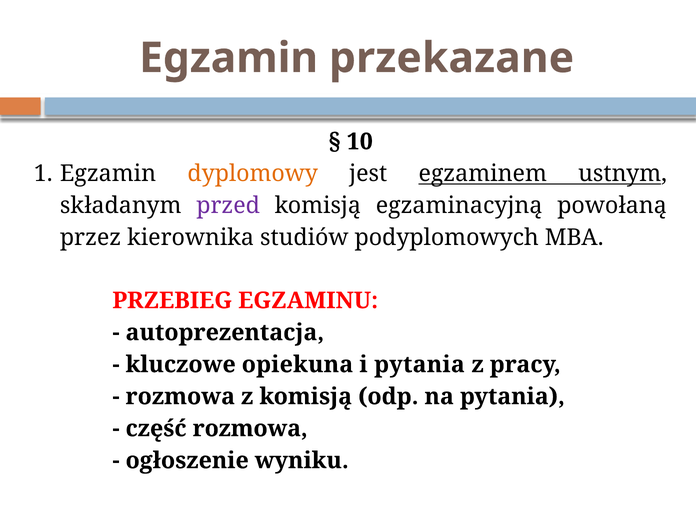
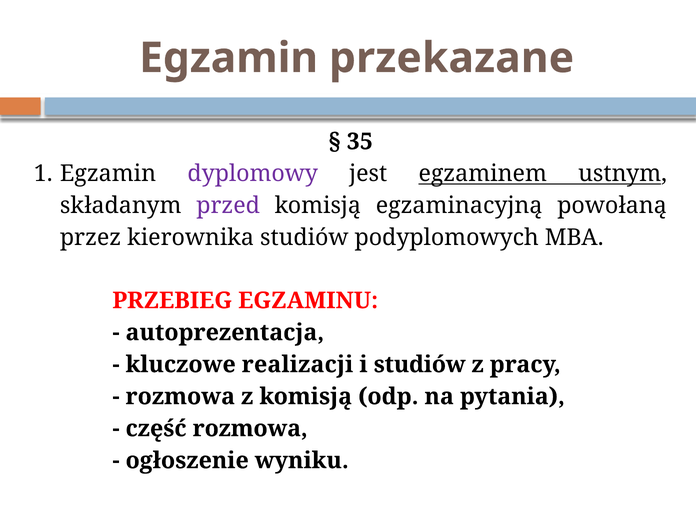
10: 10 -> 35
dyplomowy colour: orange -> purple
opiekuna: opiekuna -> realizacji
i pytania: pytania -> studiów
